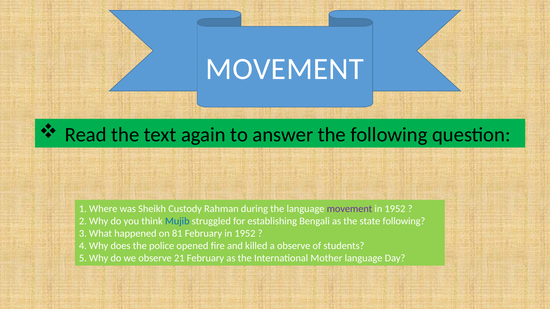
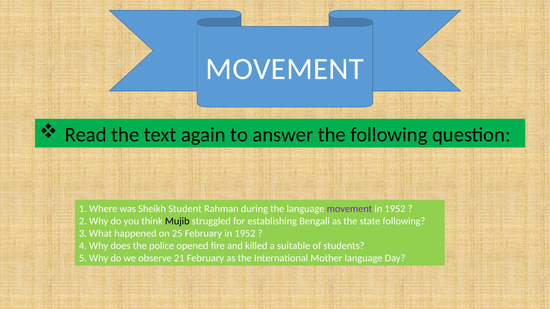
Custody: Custody -> Student
Mujib colour: blue -> black
81: 81 -> 25
a observe: observe -> suitable
